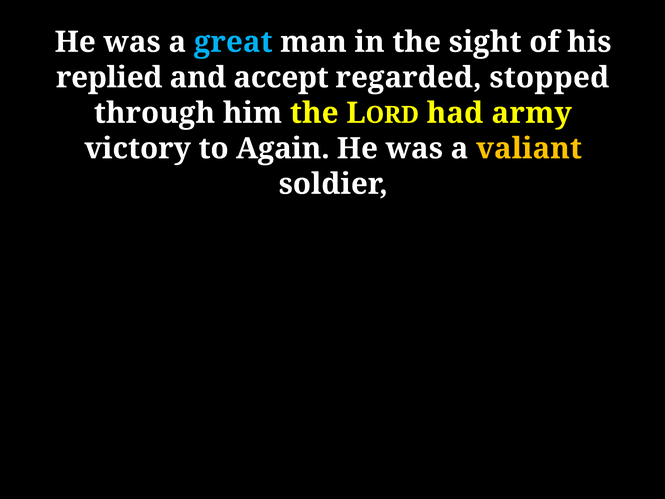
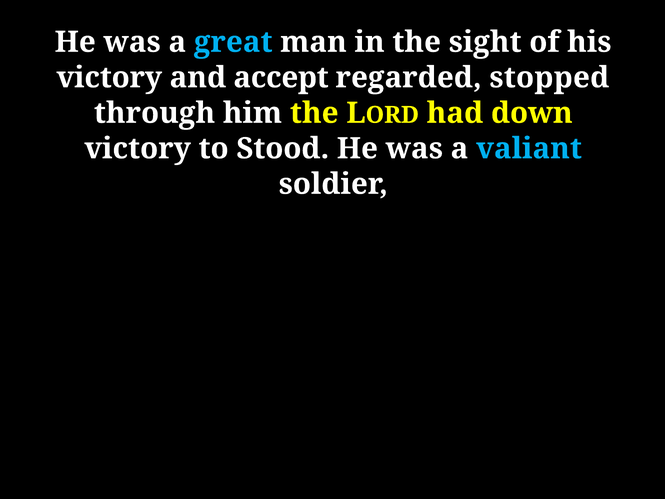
replied at (109, 78): replied -> victory
army: army -> down
Again: Again -> Stood
valiant colour: yellow -> light blue
